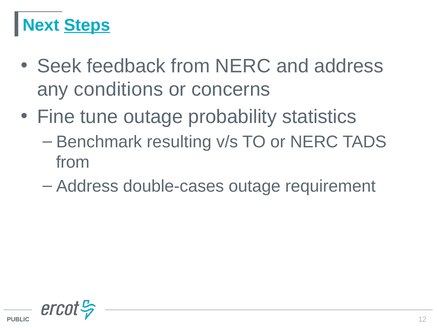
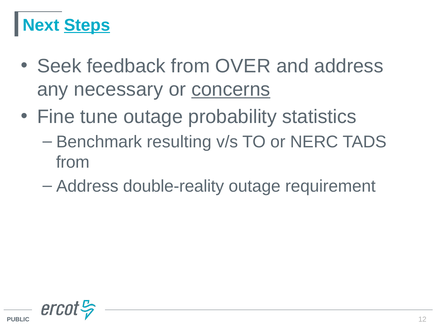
from NERC: NERC -> OVER
conditions: conditions -> necessary
concerns underline: none -> present
double-cases: double-cases -> double-reality
